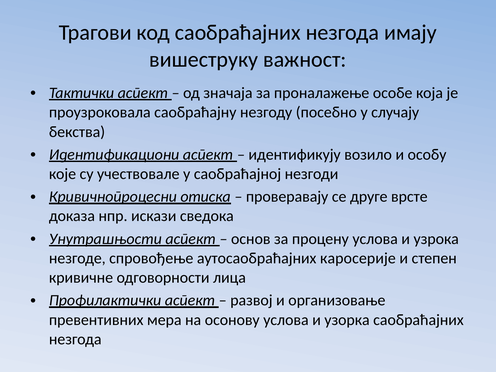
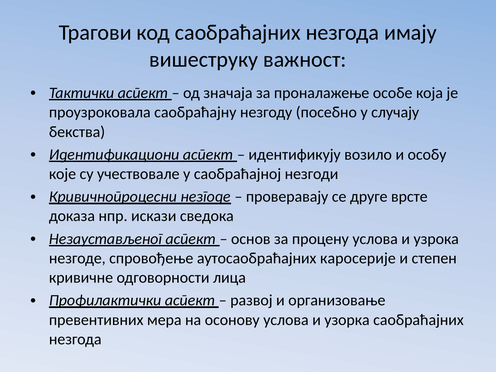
Кривичнопроцесни отиска: отиска -> незгоде
Унутрашњости: Унутрашњости -> Незаустављеног
